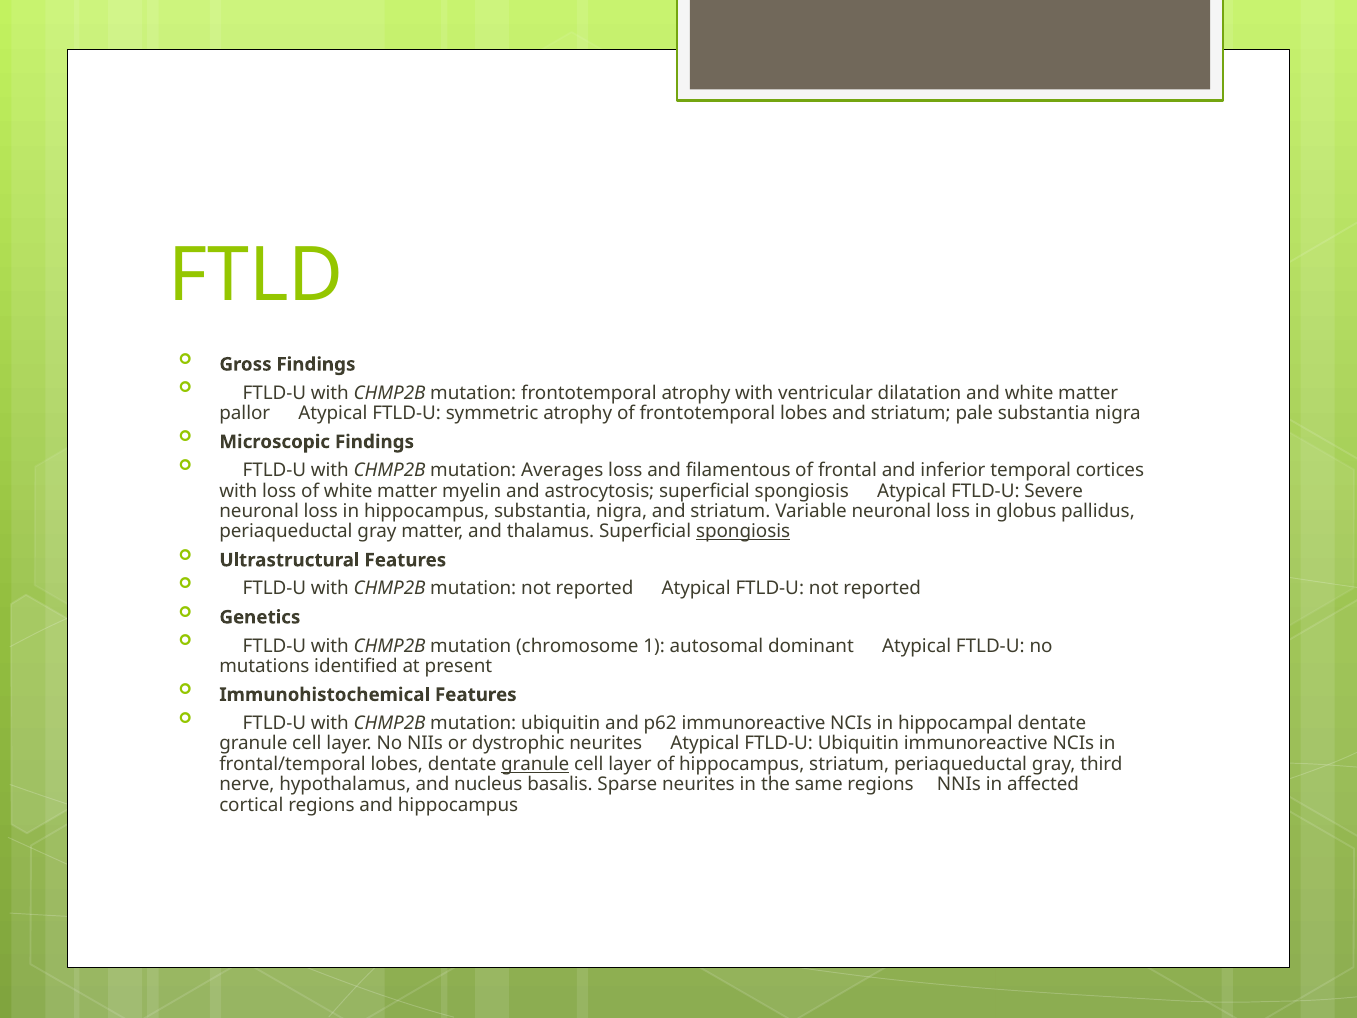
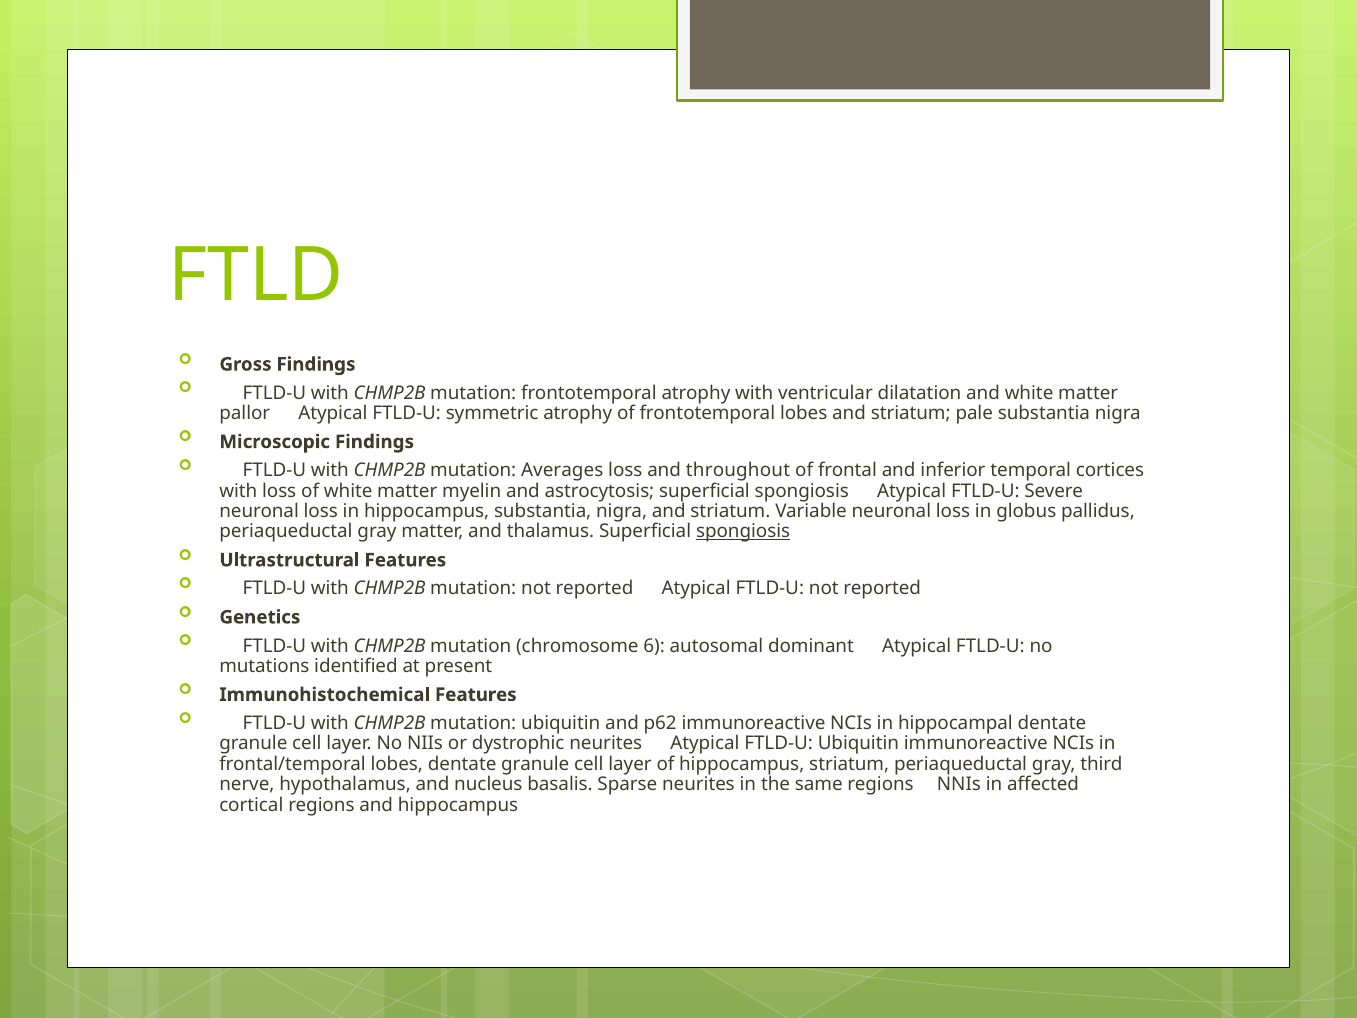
filamentous: filamentous -> throughout
1: 1 -> 6
granule at (535, 764) underline: present -> none
